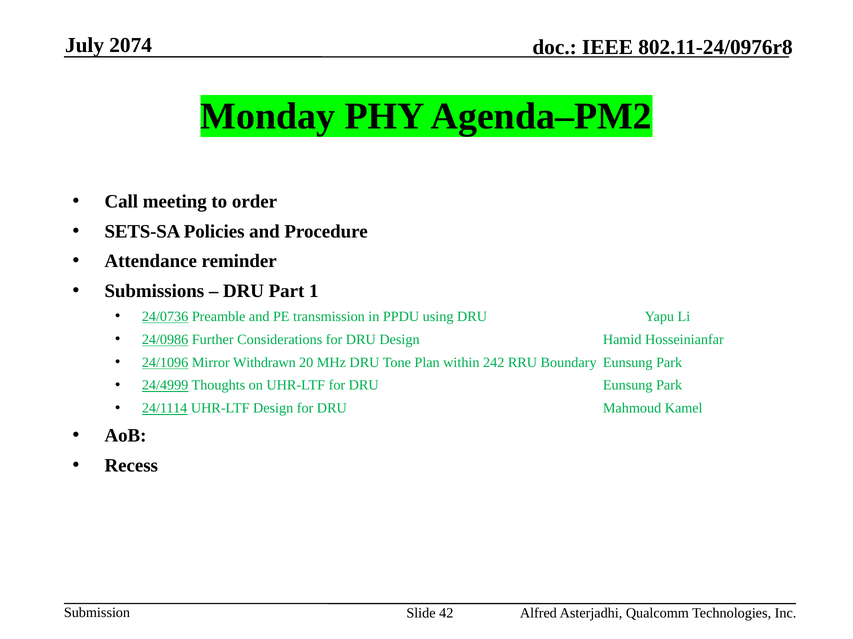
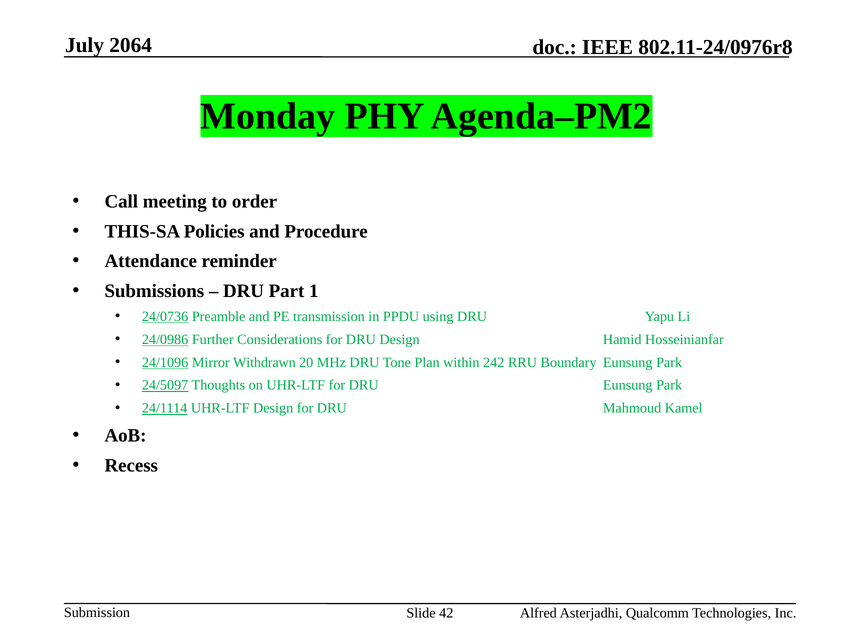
2074: 2074 -> 2064
SETS-SA: SETS-SA -> THIS-SA
24/4999: 24/4999 -> 24/5097
